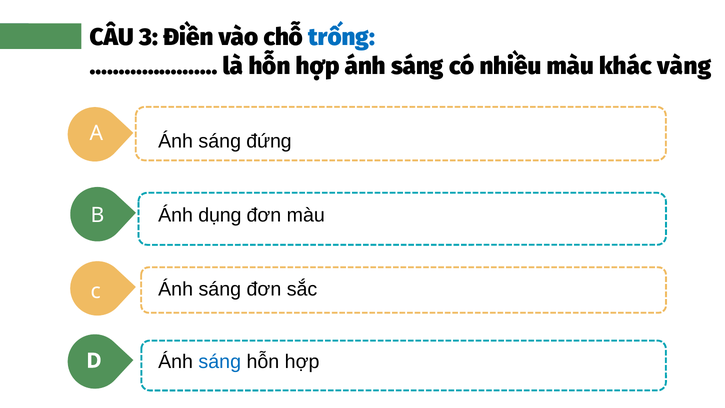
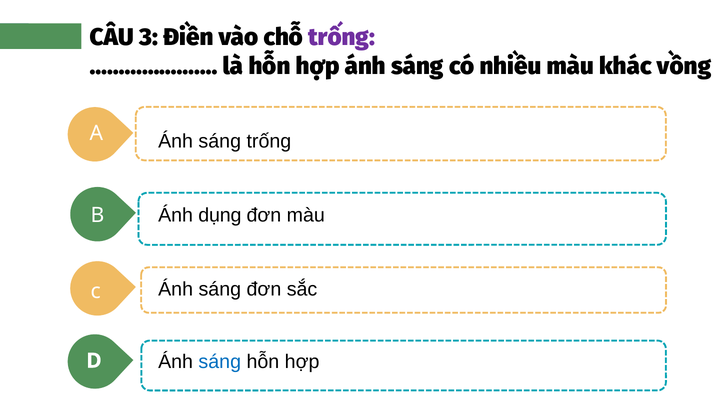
trống at (342, 37) colour: blue -> purple
vàng: vàng -> vồng
sáng đứng: đứng -> trống
